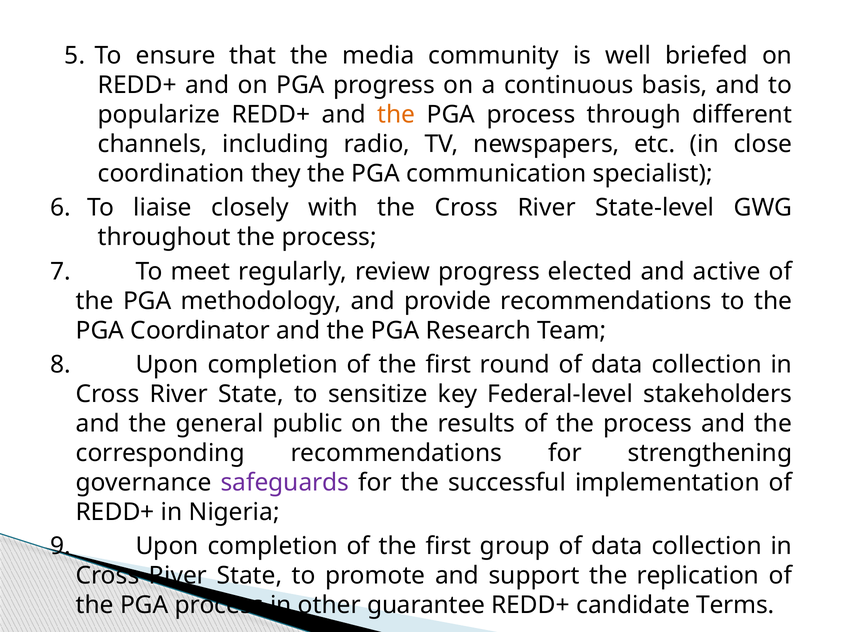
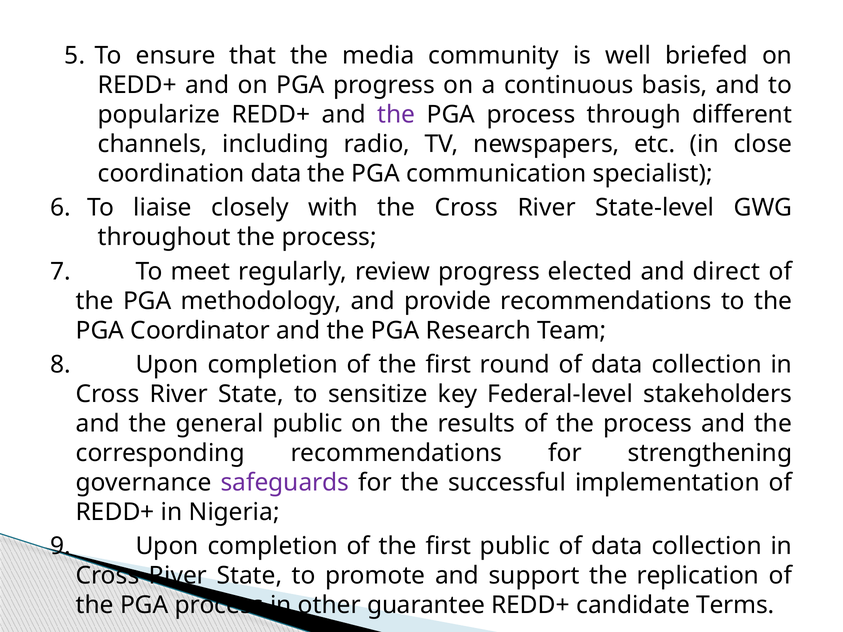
the at (396, 115) colour: orange -> purple
coordination they: they -> data
active: active -> direct
first group: group -> public
